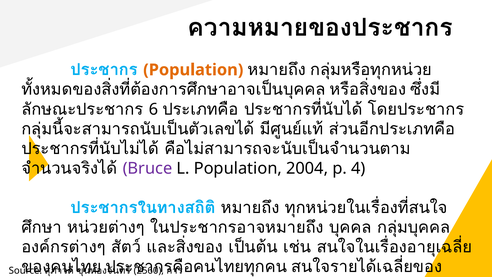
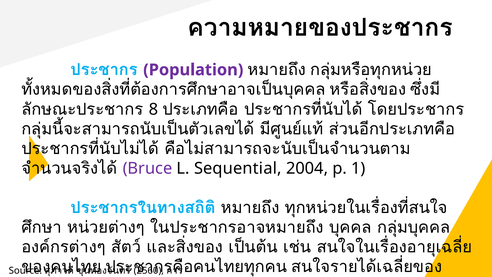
Population at (193, 70) colour: orange -> purple
6: 6 -> 8
L Population: Population -> Sequential
4: 4 -> 1
